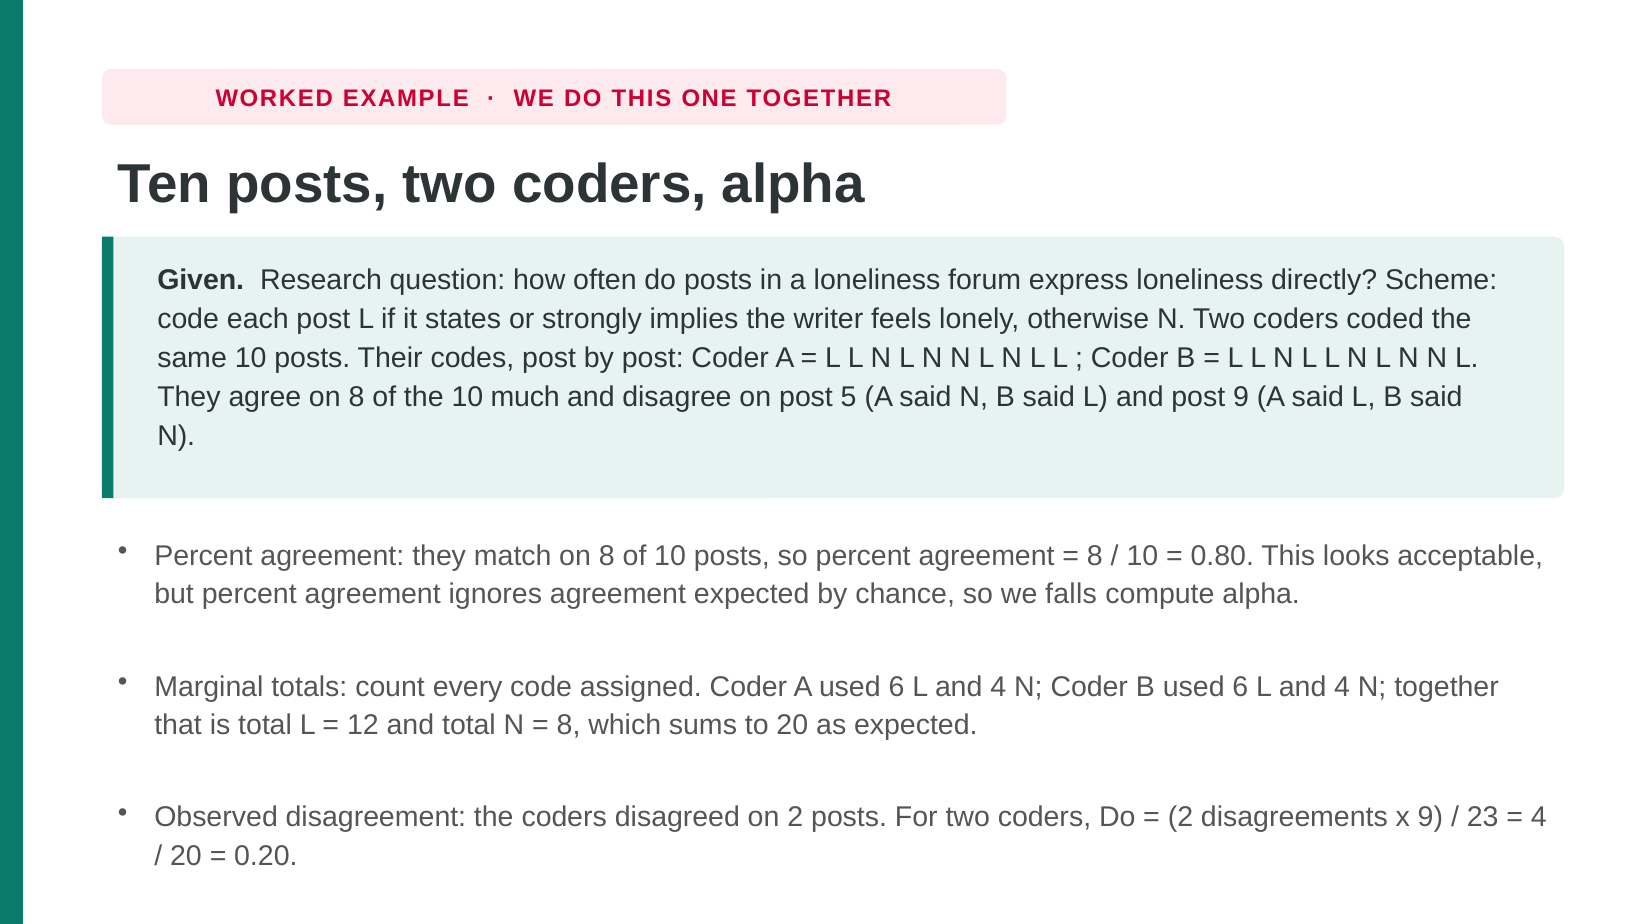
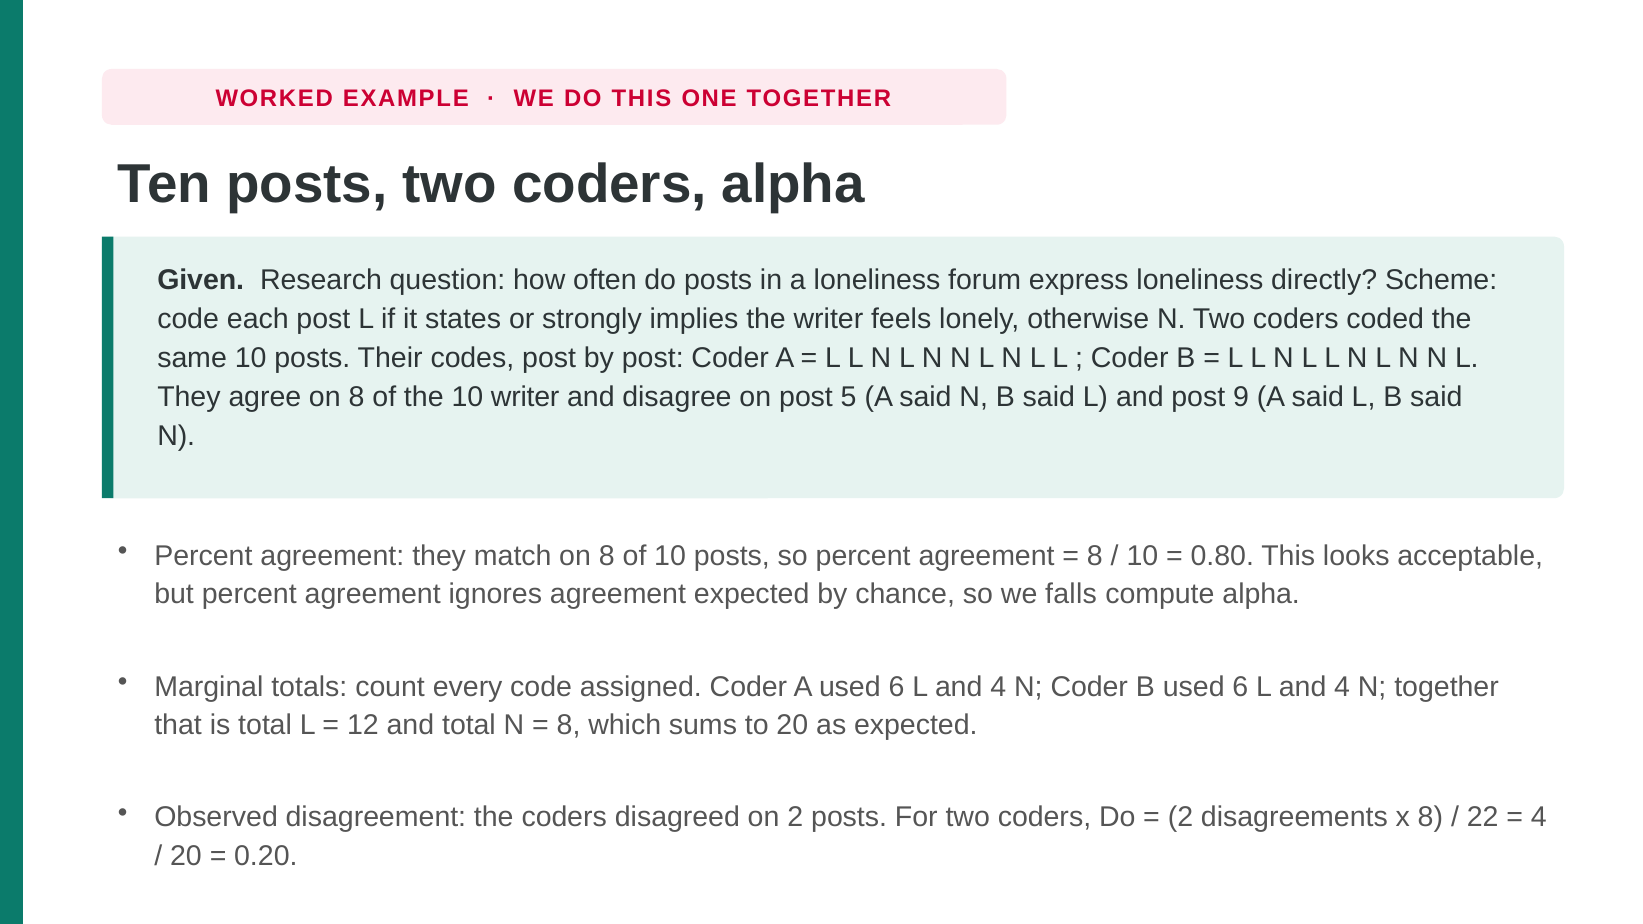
10 much: much -> writer
x 9: 9 -> 8
23: 23 -> 22
